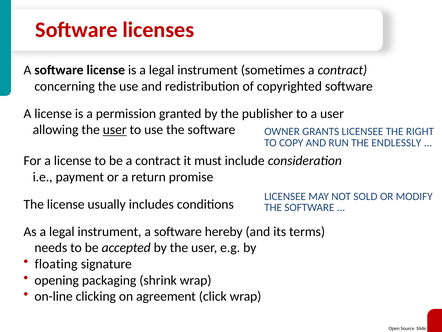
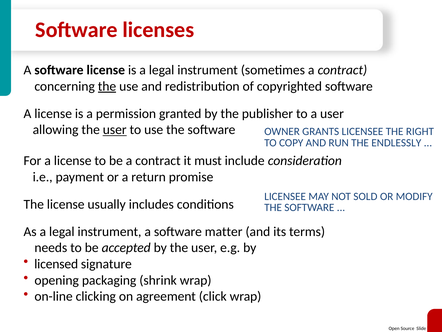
the at (107, 86) underline: none -> present
hereby: hereby -> matter
floating: floating -> licensed
